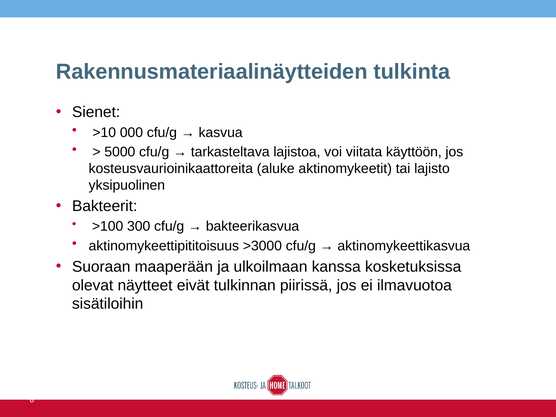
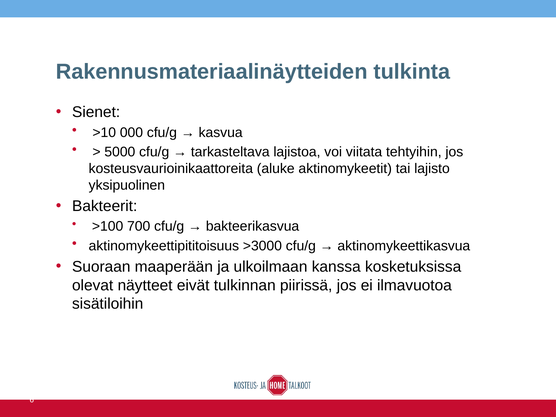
käyttöön: käyttöön -> tehtyihin
300: 300 -> 700
